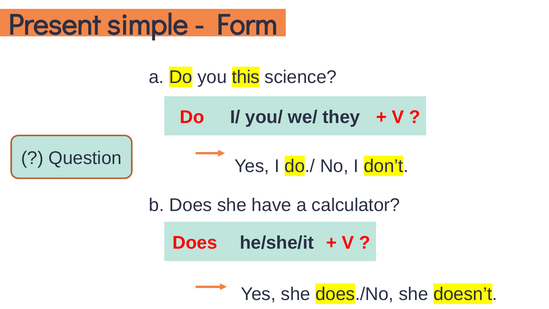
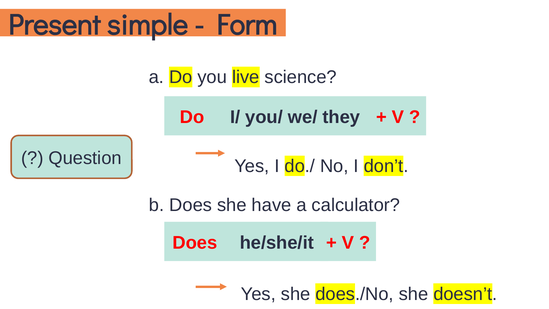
this: this -> live
